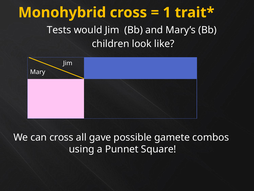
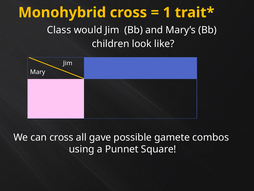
Tests: Tests -> Class
